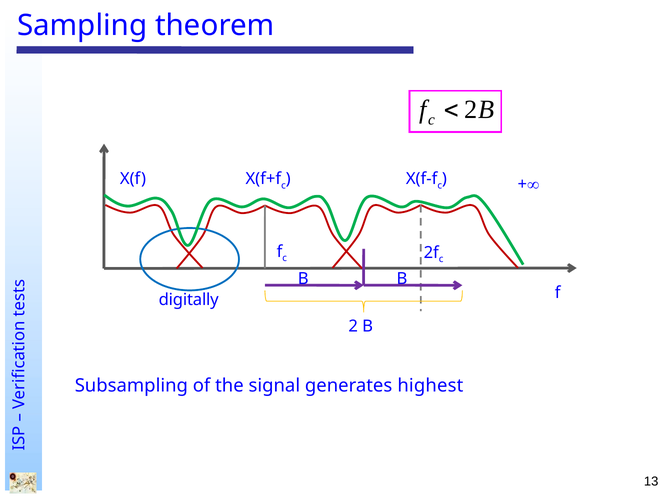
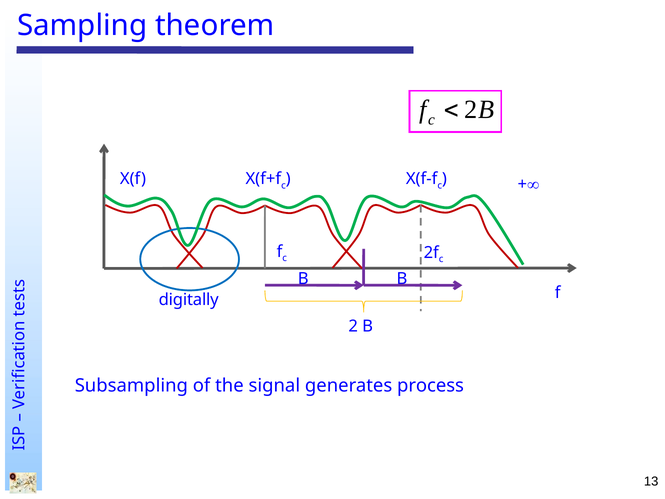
highest: highest -> process
